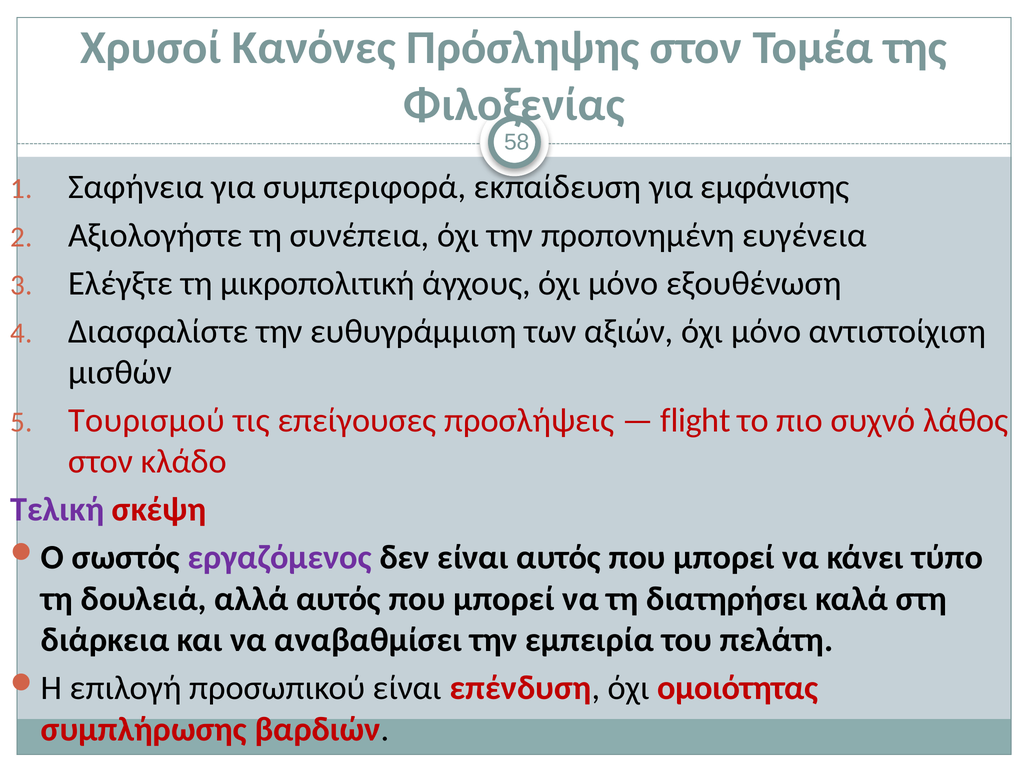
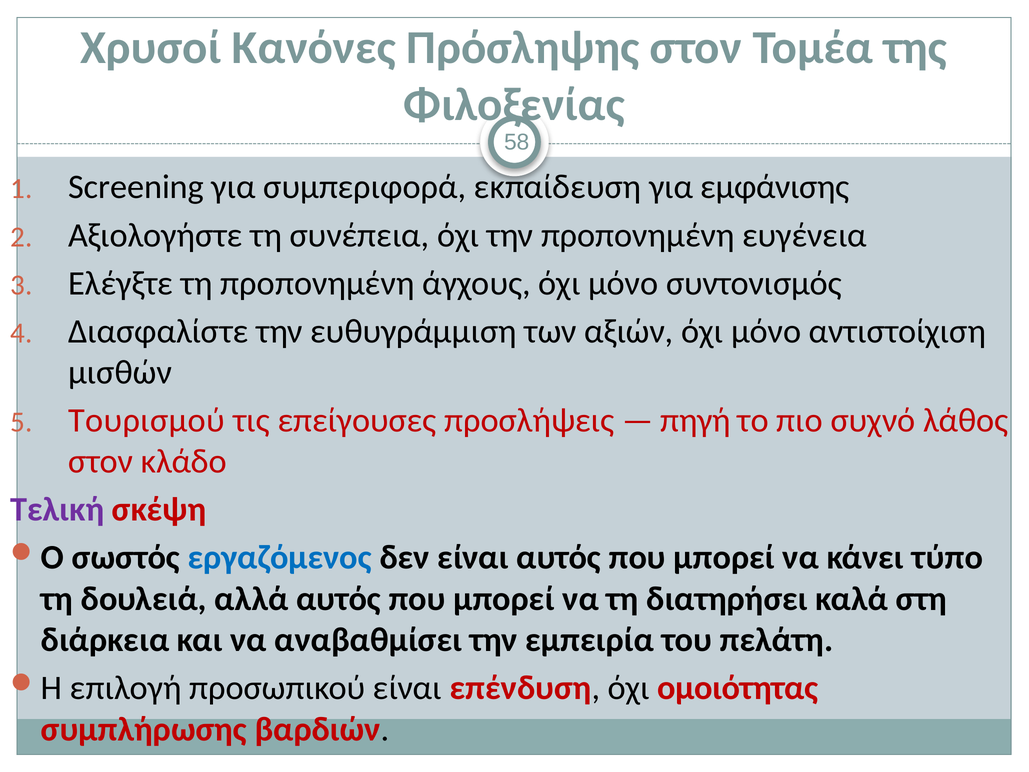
Σαφήνεια: Σαφήνεια -> Screening
τη μικροπολιτική: μικροπολιτική -> προπονημένη
εξουθένωση: εξουθένωση -> συντονισμός
flight: flight -> πηγή
εργαζόμενος colour: purple -> blue
